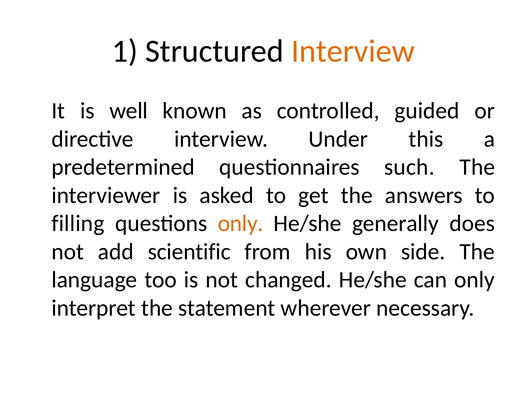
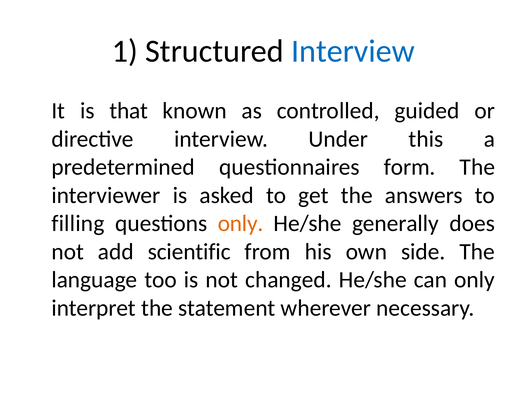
Interview at (353, 51) colour: orange -> blue
well: well -> that
such: such -> form
